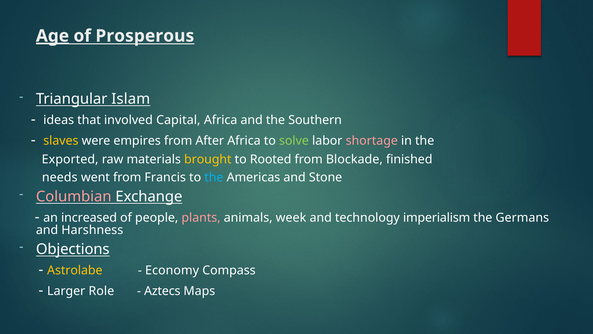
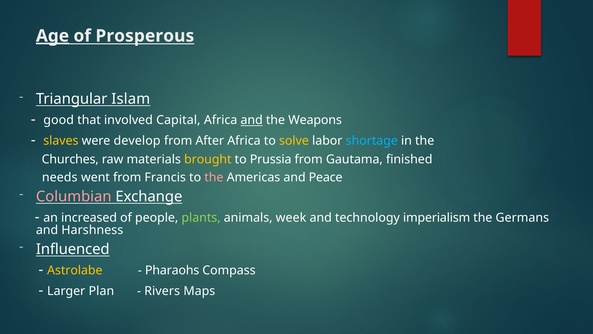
ideas: ideas -> good
and at (252, 120) underline: none -> present
Southern: Southern -> Weapons
empires: empires -> develop
solve colour: light green -> yellow
shortage colour: pink -> light blue
Exported: Exported -> Churches
Rooted: Rooted -> Prussia
Blockade: Blockade -> Gautama
the at (214, 177) colour: light blue -> pink
Stone: Stone -> Peace
plants colour: pink -> light green
Objections: Objections -> Influenced
Economy: Economy -> Pharaohs
Role: Role -> Plan
Aztecs: Aztecs -> Rivers
